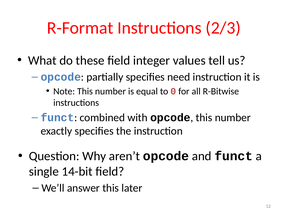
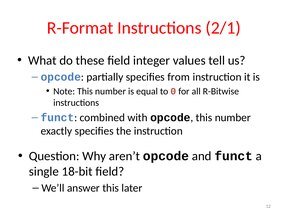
2/3: 2/3 -> 2/1
need: need -> from
14-bit: 14-bit -> 18-bit
